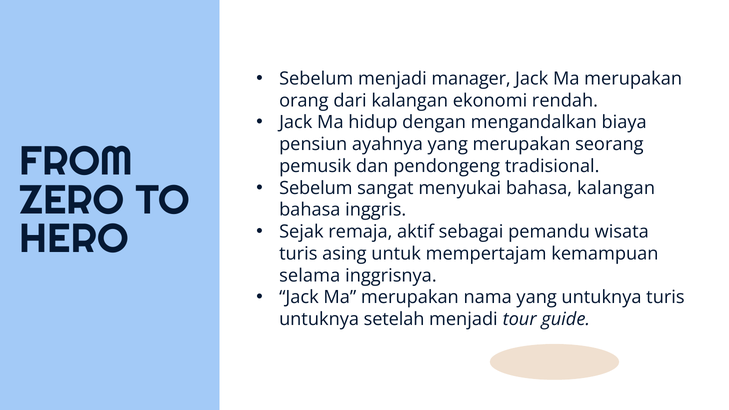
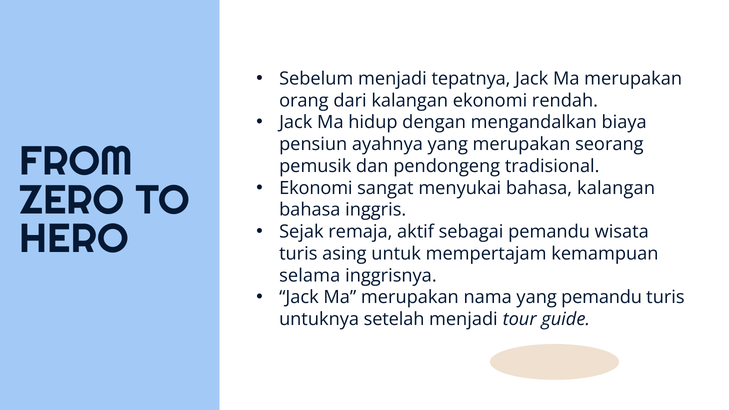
manager: manager -> tepatnya
Sebelum at (316, 188): Sebelum -> Ekonomi
yang untuknya: untuknya -> pemandu
